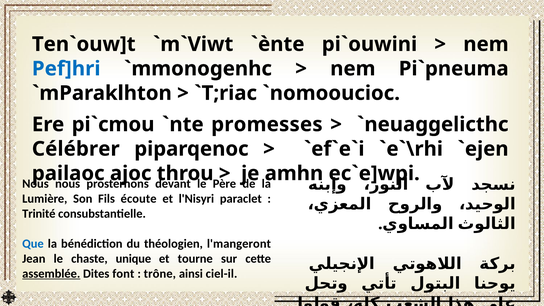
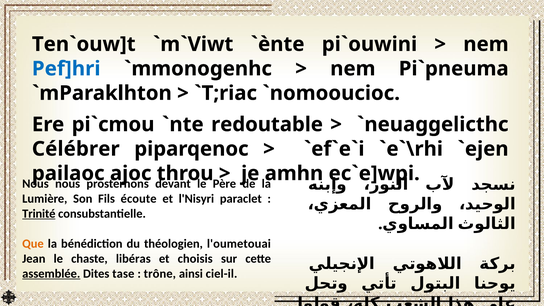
promesses: promesses -> redoutable
Trinité underline: none -> present
Que colour: blue -> orange
l'mangeront: l'mangeront -> l'oumetouai
unique: unique -> libéras
tourne: tourne -> choisis
font: font -> tase
